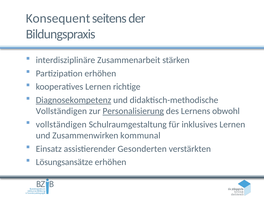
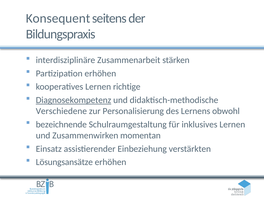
Vollständigen at (61, 111): Vollständigen -> Verschiedene
Personalisierung underline: present -> none
vollständigen at (61, 124): vollständigen -> bezeichnende
kommunal: kommunal -> momentan
Gesonderten: Gesonderten -> Einbeziehung
